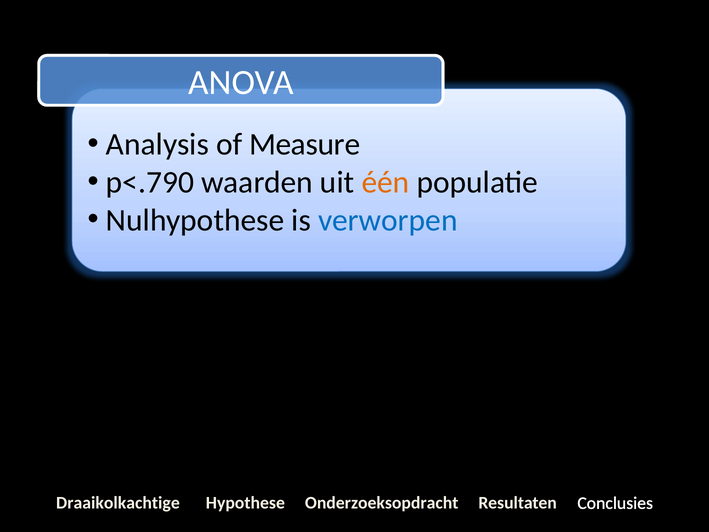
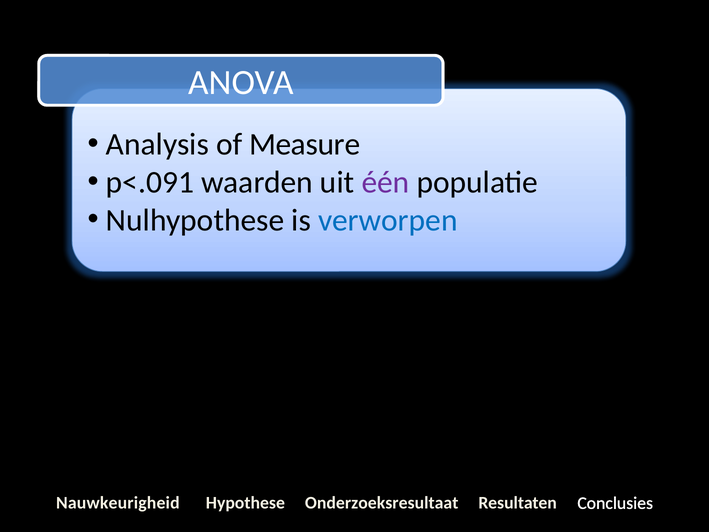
p<.790: p<.790 -> p<.091
één colour: orange -> purple
Draaikolkachtige: Draaikolkachtige -> Nauwkeurigheid
Onderzoeksopdracht: Onderzoeksopdracht -> Onderzoeksresultaat
